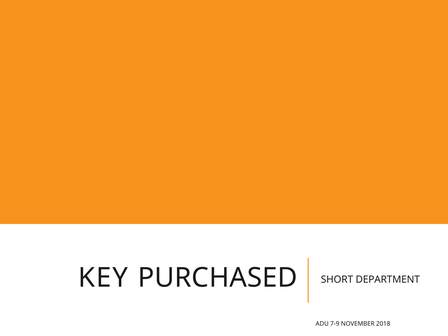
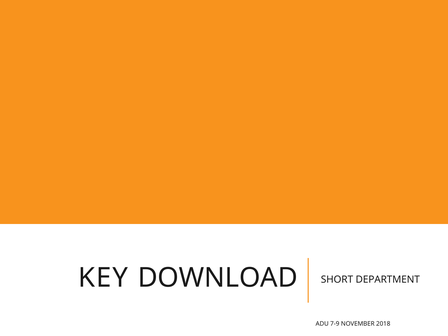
PURCHASED: PURCHASED -> DOWNLOAD
